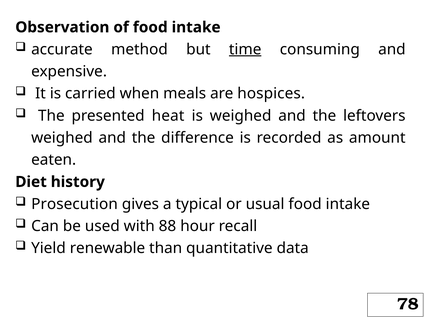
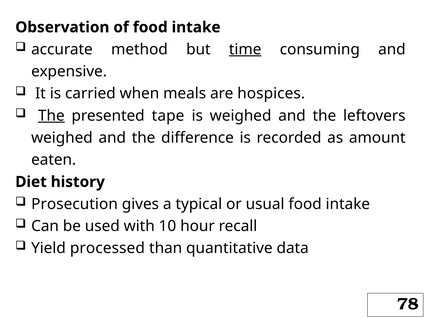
The at (51, 116) underline: none -> present
heat: heat -> tape
88: 88 -> 10
renewable: renewable -> processed
